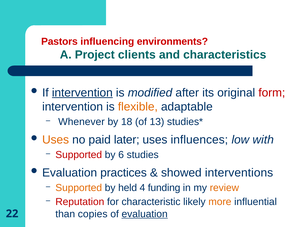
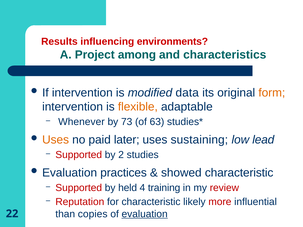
Pastors: Pastors -> Results
clients: clients -> among
intervention at (82, 93) underline: present -> none
after: after -> data
form colour: red -> orange
18: 18 -> 73
13: 13 -> 63
influences: influences -> sustaining
with: with -> lead
6: 6 -> 2
showed interventions: interventions -> characteristic
Supported at (79, 188) colour: orange -> red
funding: funding -> training
review colour: orange -> red
more colour: orange -> red
